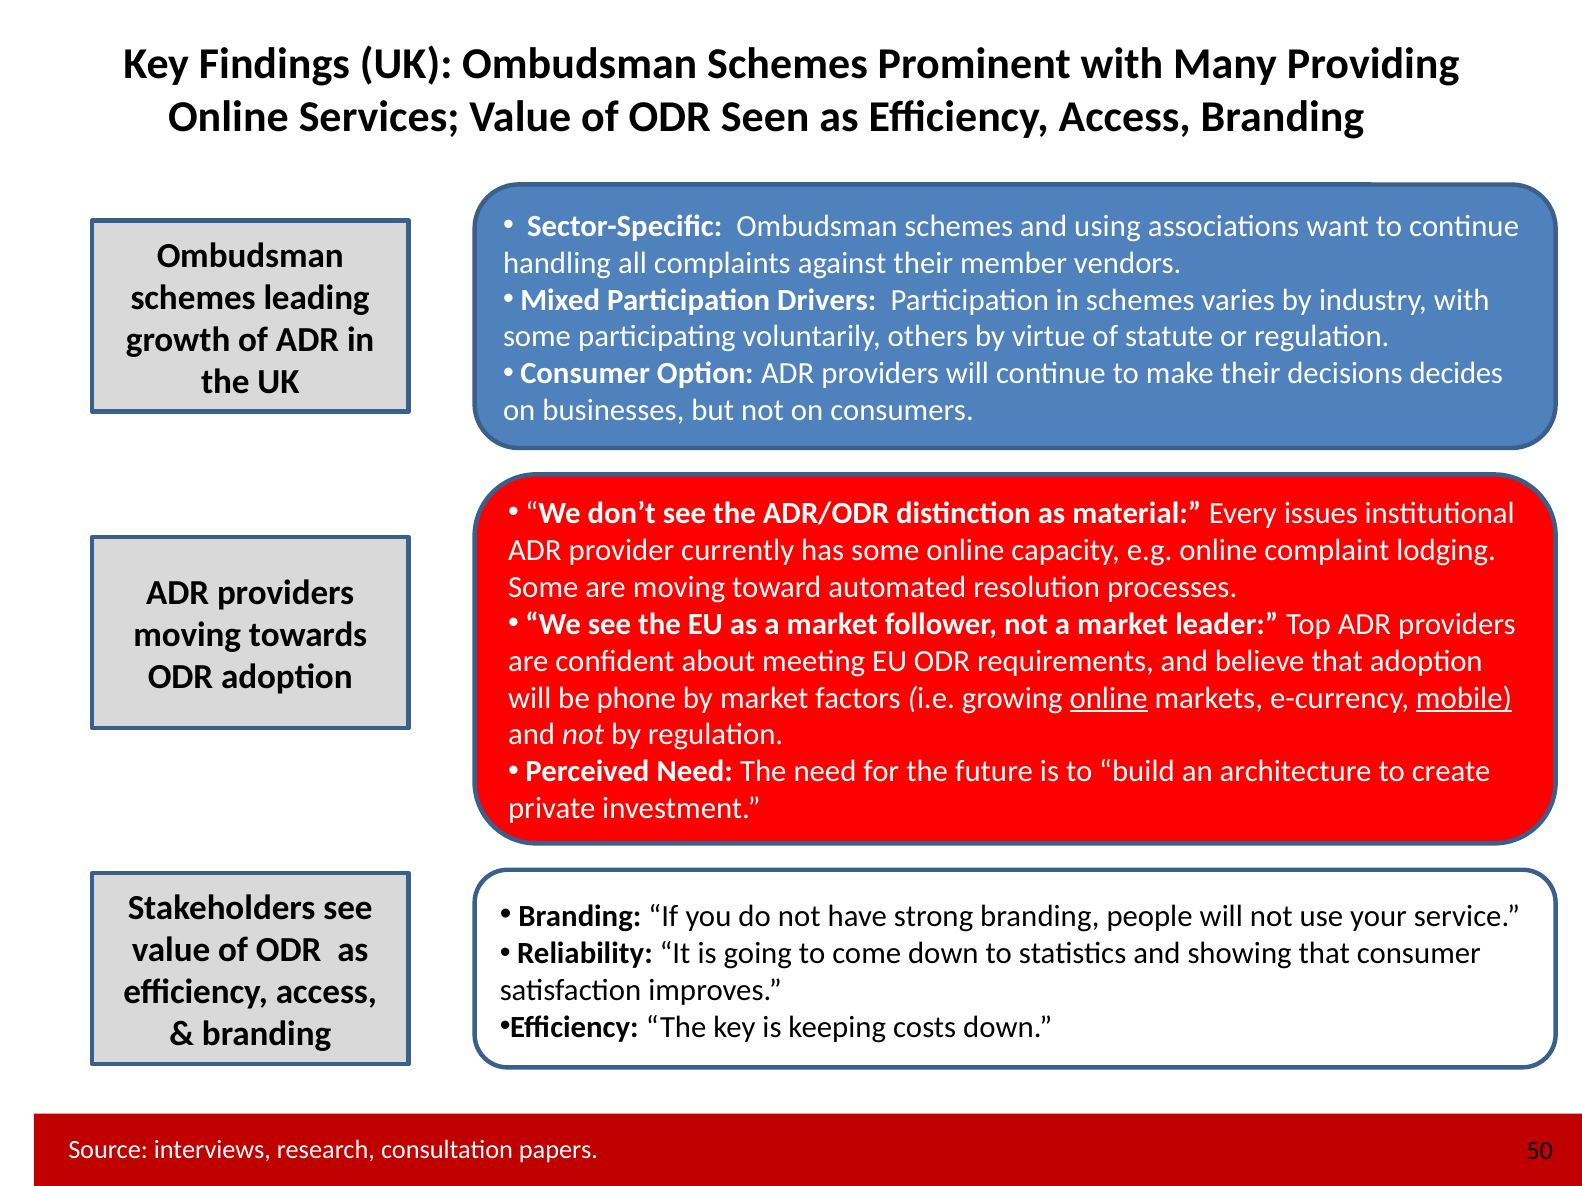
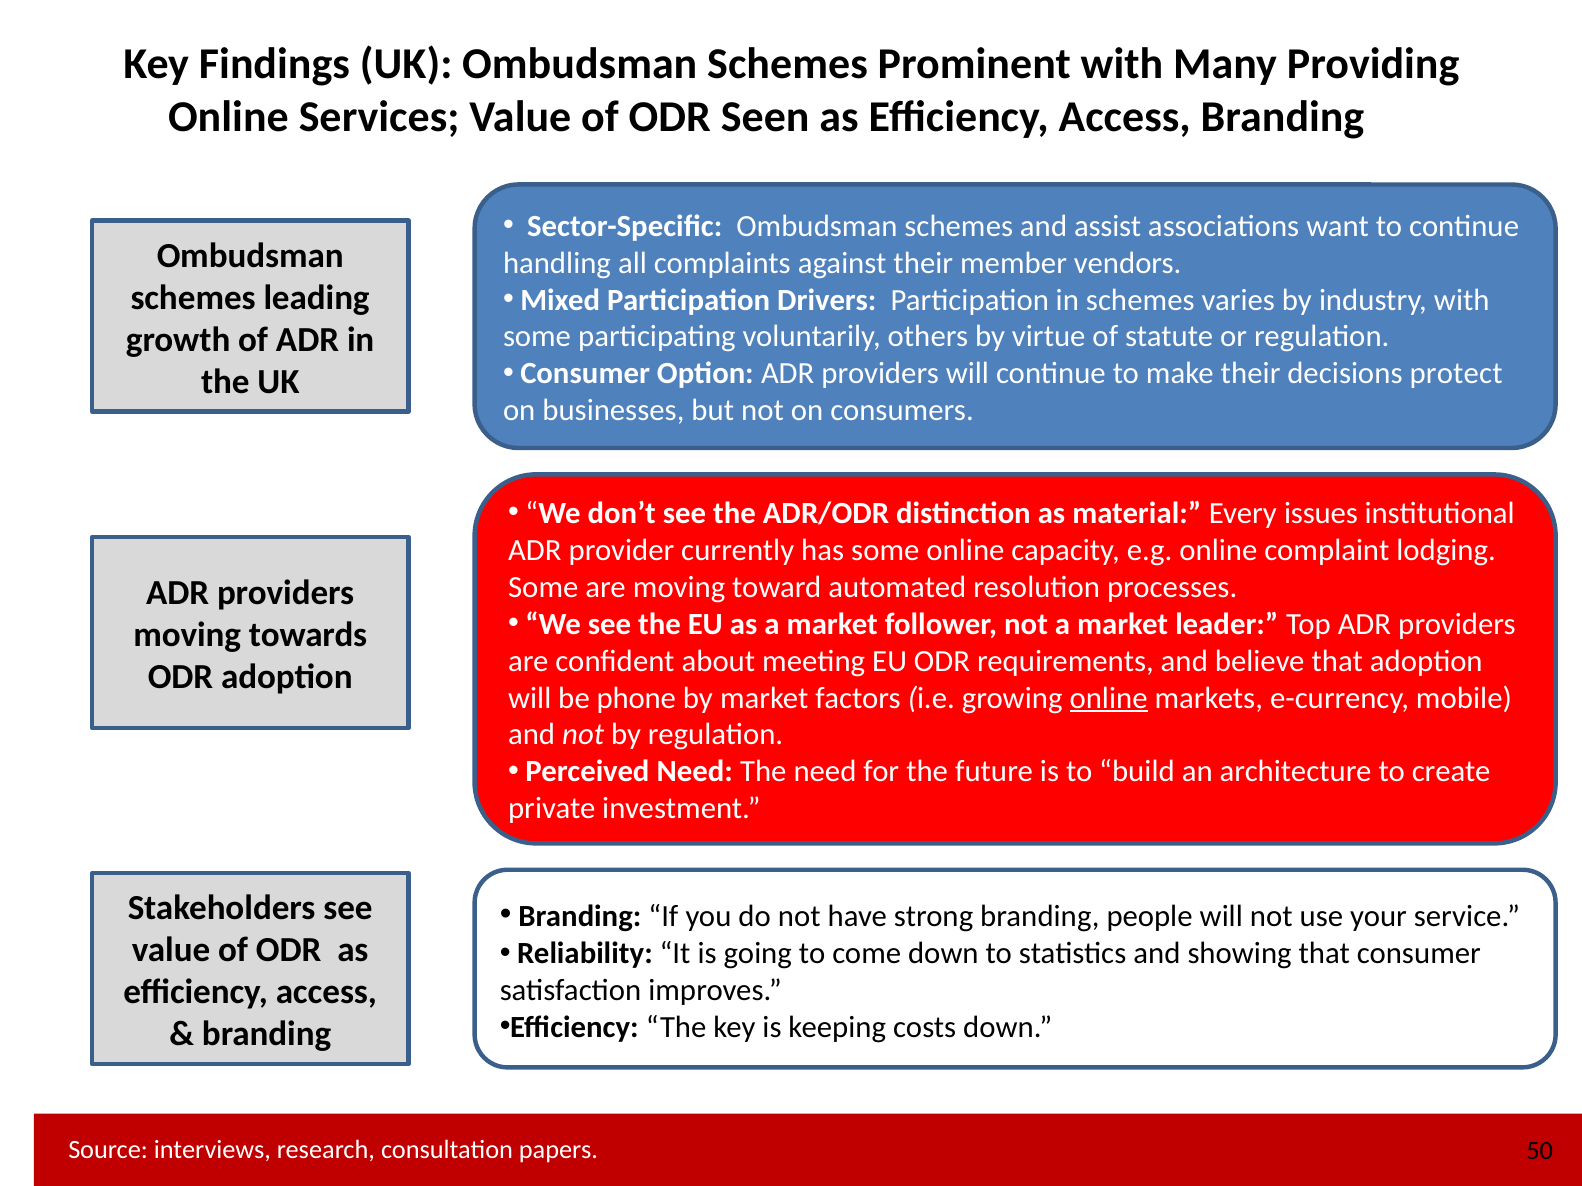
using: using -> assist
decides: decides -> protect
mobile underline: present -> none
